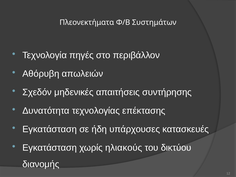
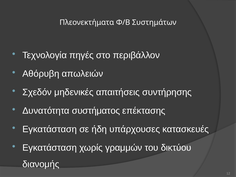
τεχνολογίας: τεχνολογίας -> συστήματος
ηλιακούς: ηλιακούς -> γραμμών
